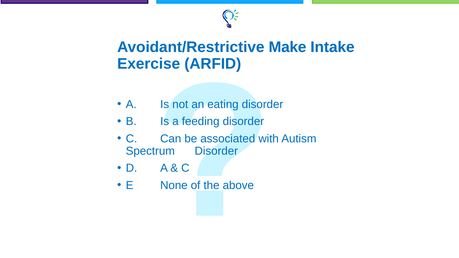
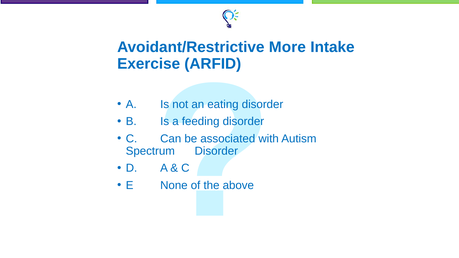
Make: Make -> More
